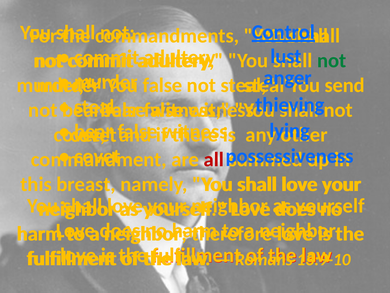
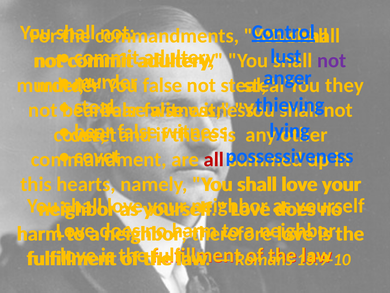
not at (332, 61) colour: green -> purple
send: send -> they
breast: breast -> hearts
